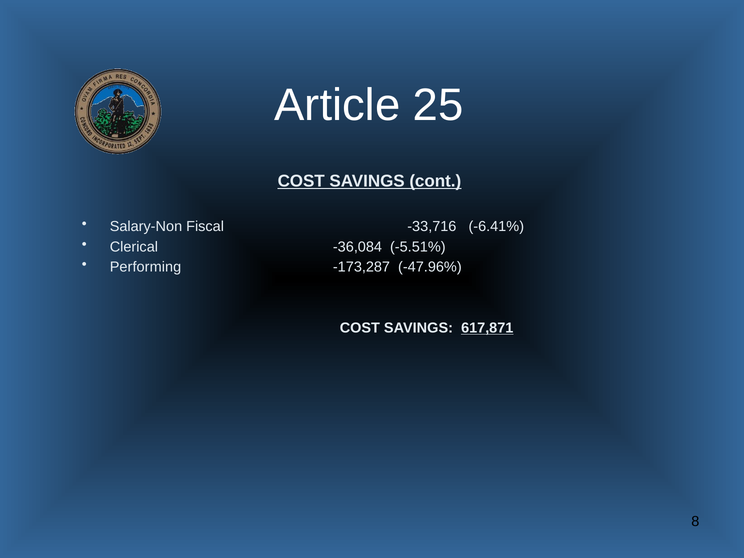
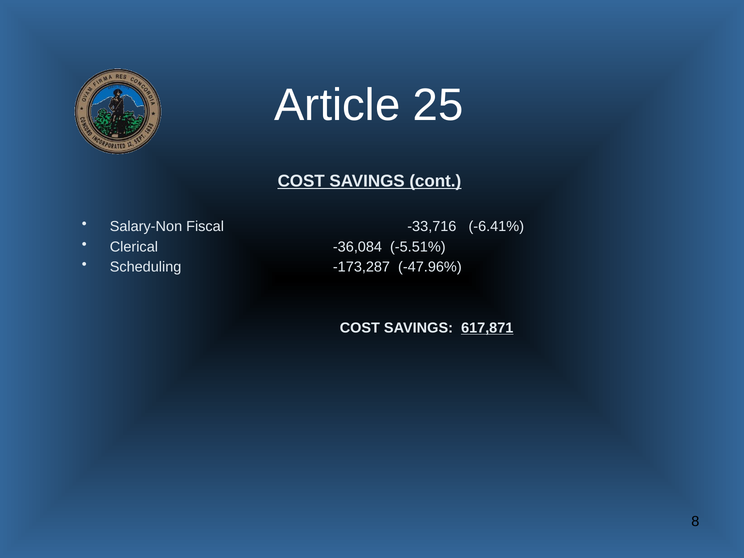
Performing: Performing -> Scheduling
